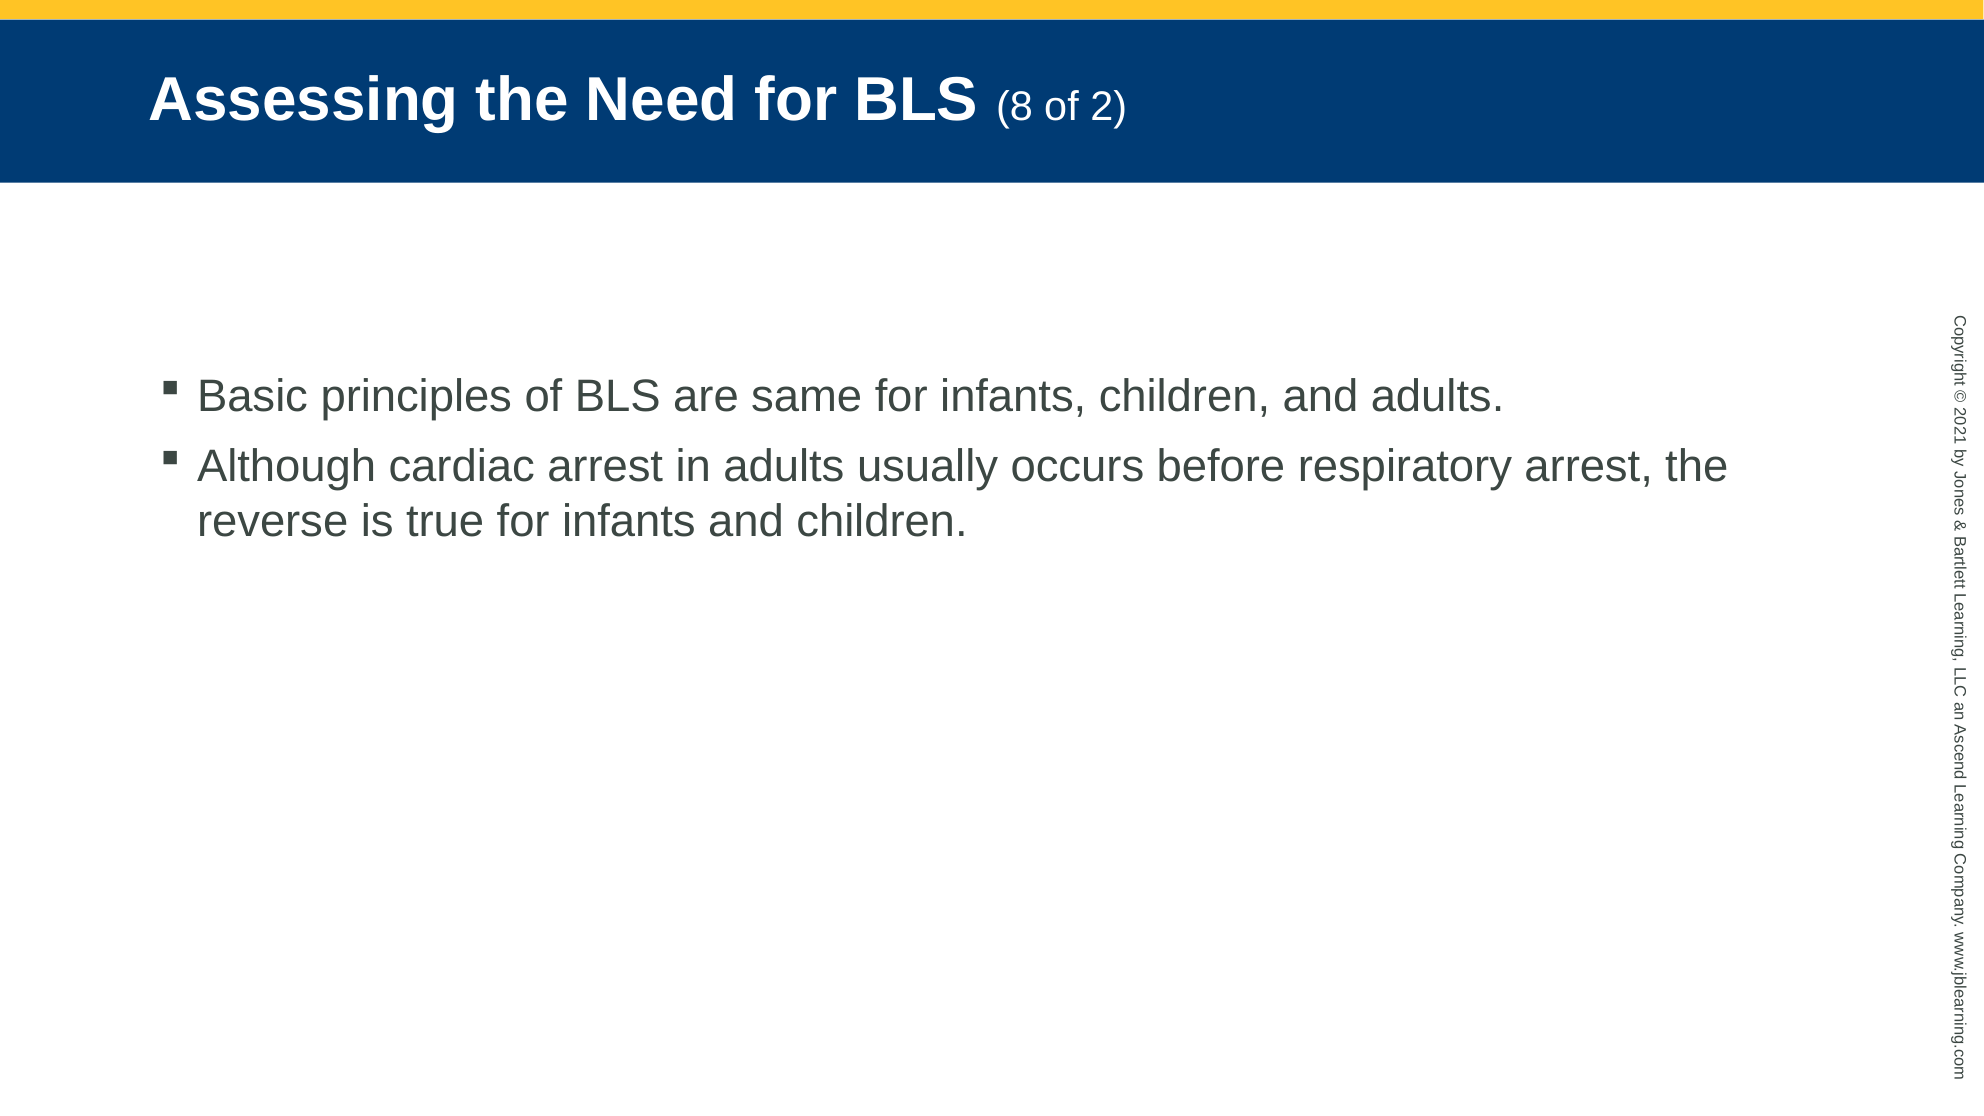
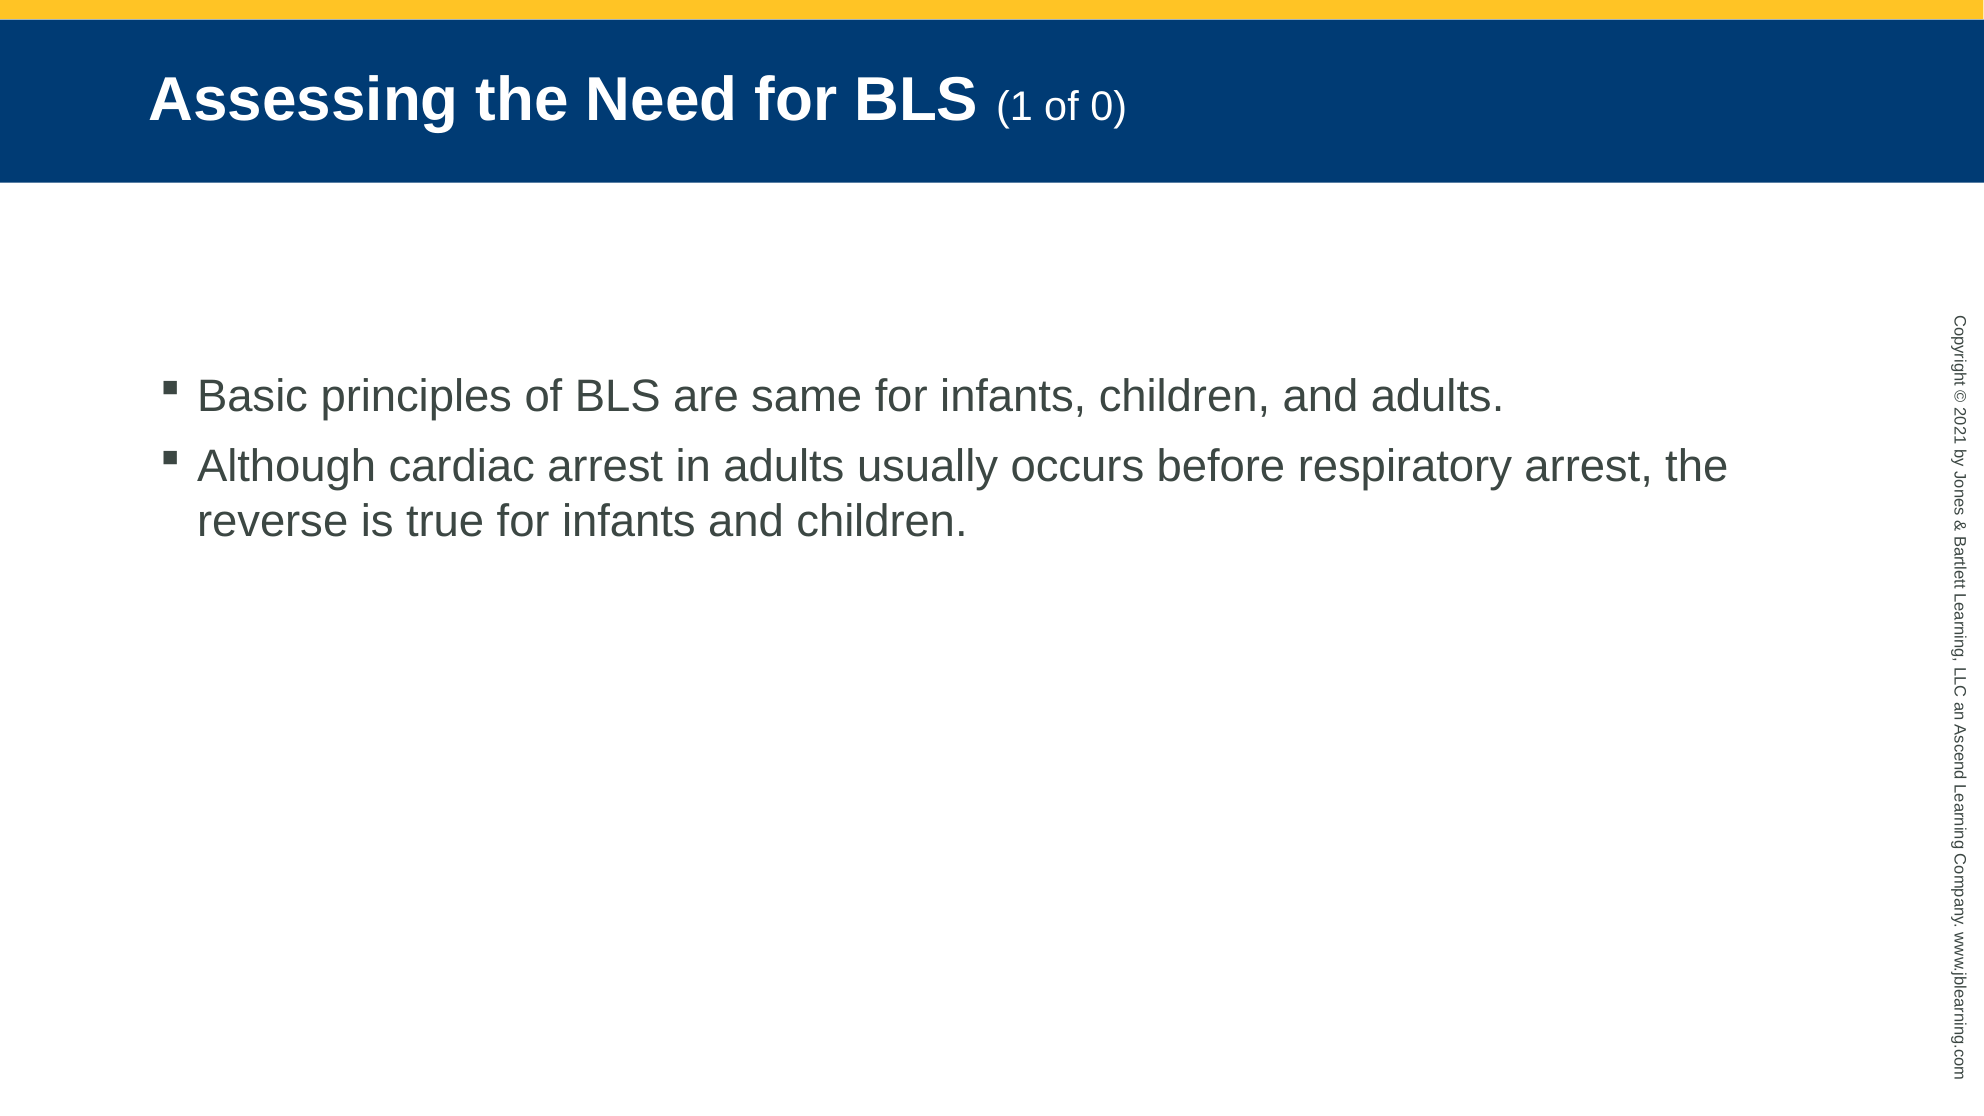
BLS 8: 8 -> 1
of 2: 2 -> 0
